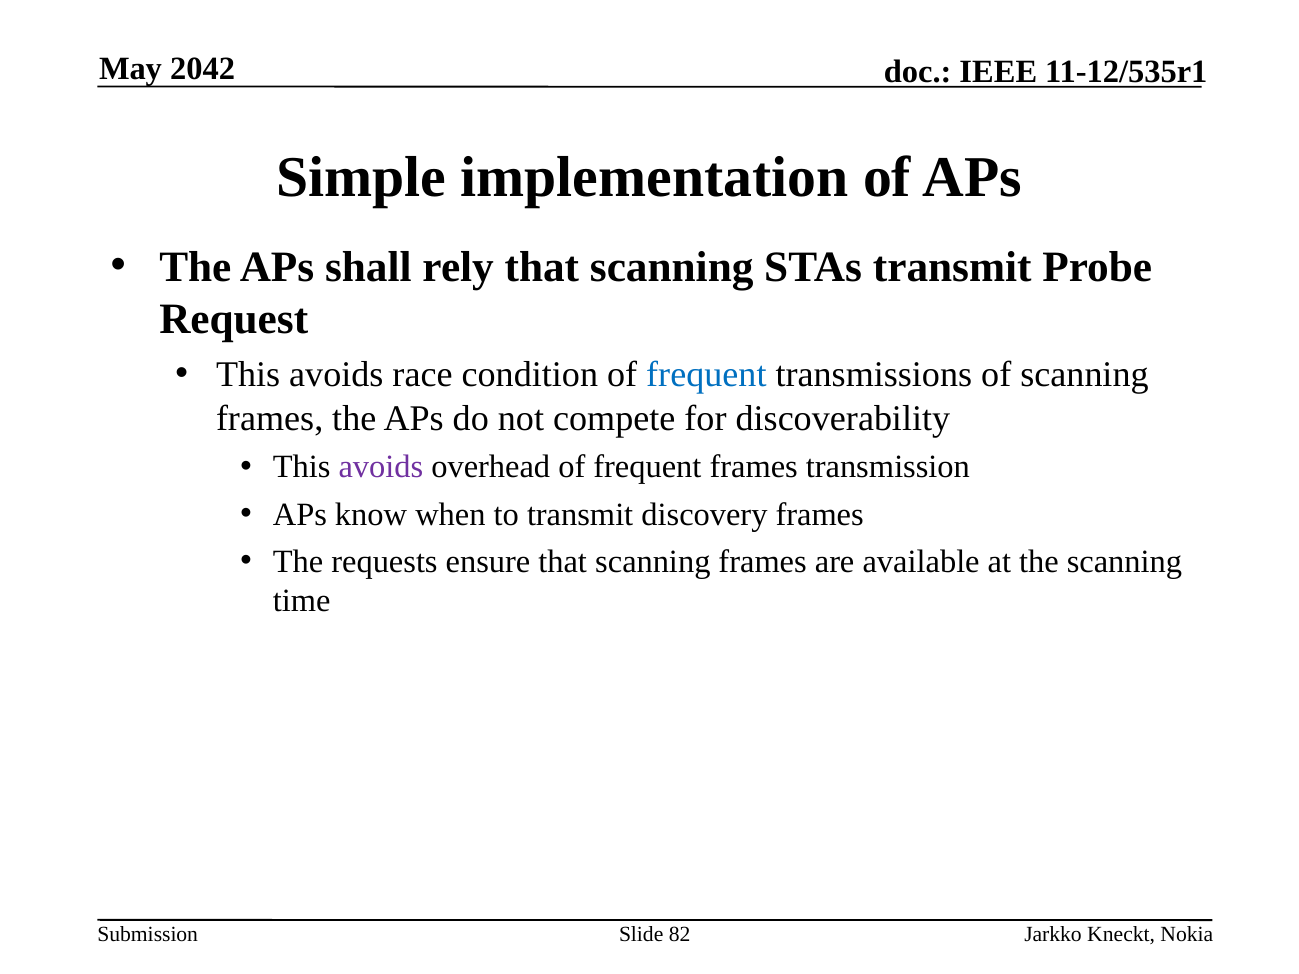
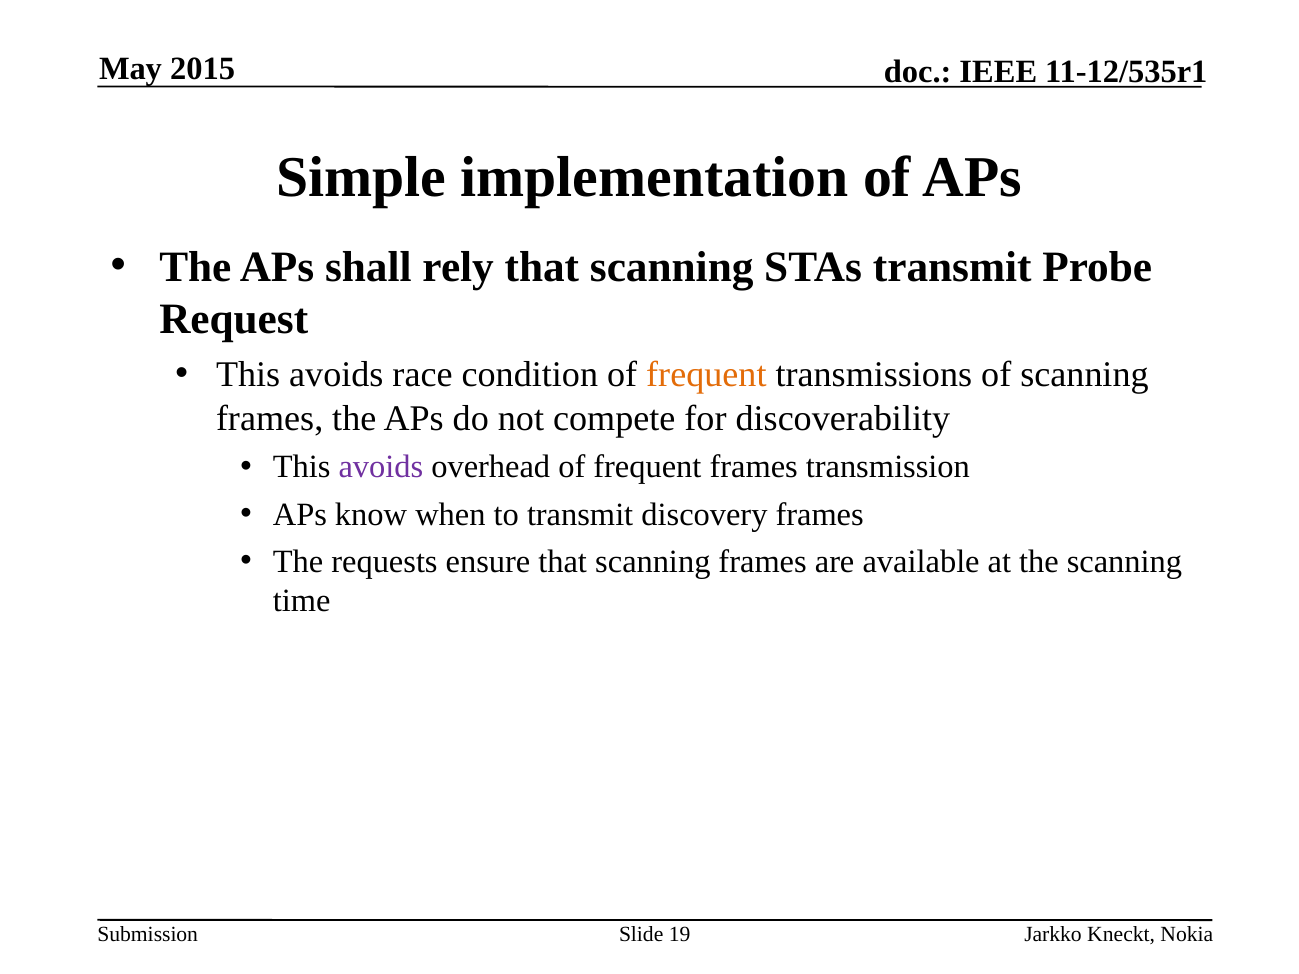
2042: 2042 -> 2015
frequent at (706, 375) colour: blue -> orange
82: 82 -> 19
